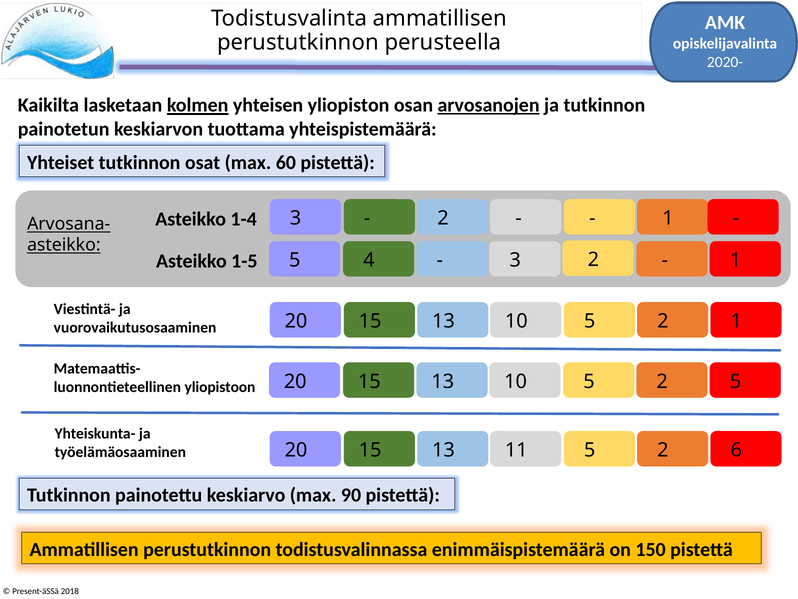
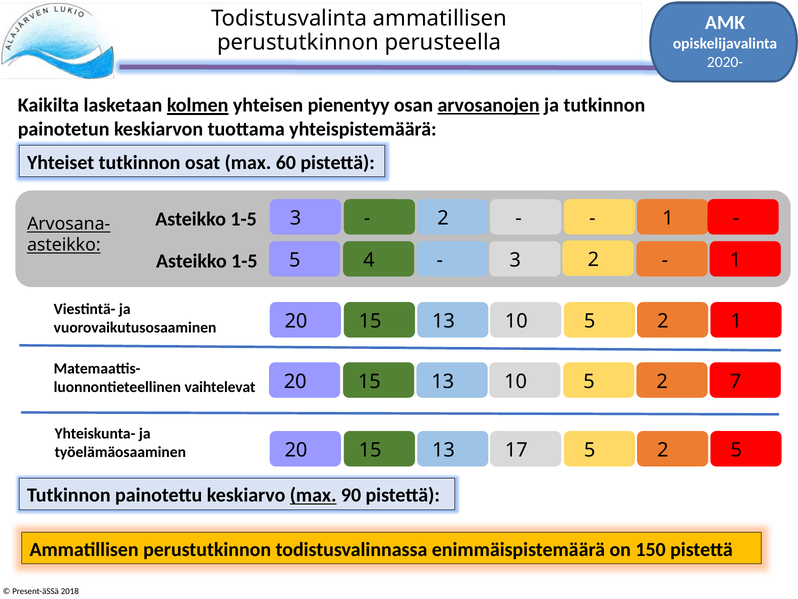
yliopiston: yliopiston -> pienentyy
1-4 at (244, 219): 1-4 -> 1-5
2 5: 5 -> 7
yliopistoon: yliopistoon -> vaihtelevat
11: 11 -> 17
2 6: 6 -> 5
max at (313, 495) underline: none -> present
